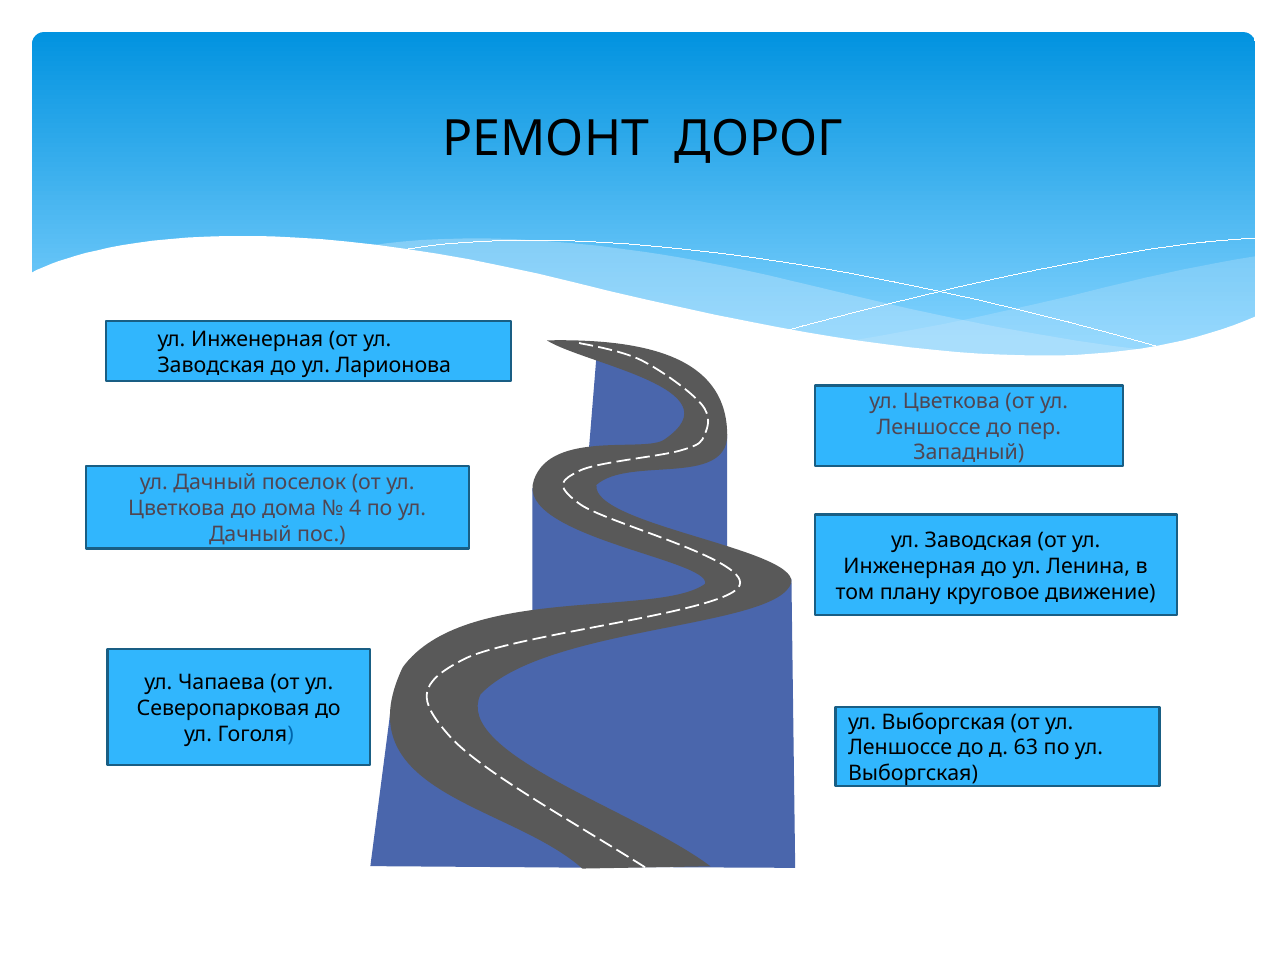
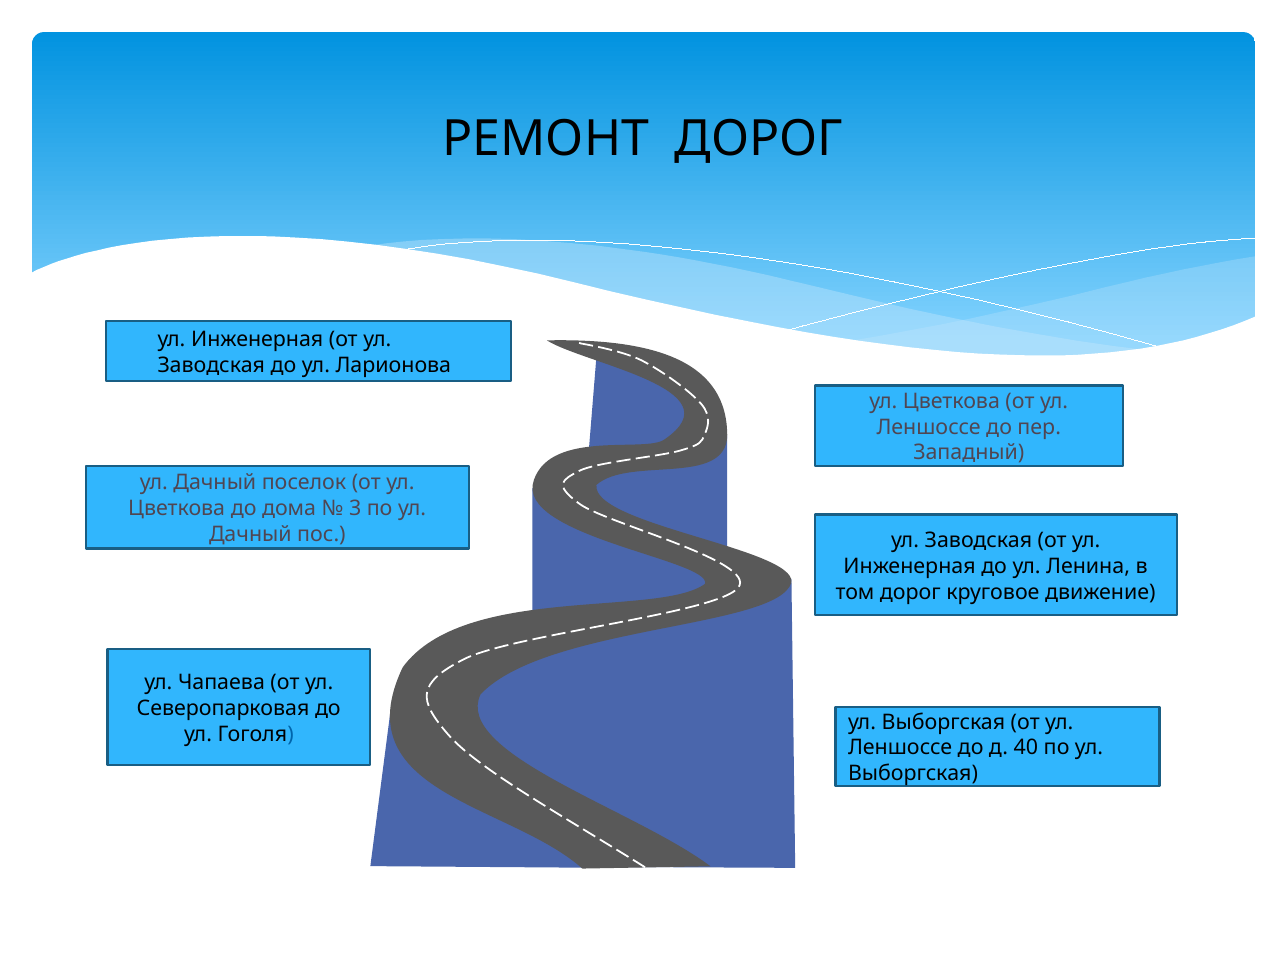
4: 4 -> 3
том плану: плану -> дорог
63: 63 -> 40
